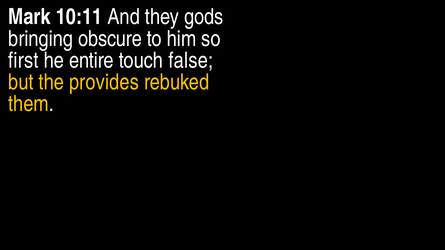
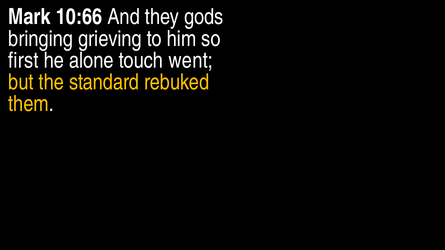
10:11: 10:11 -> 10:66
obscure: obscure -> grieving
entire: entire -> alone
false: false -> went
provides: provides -> standard
